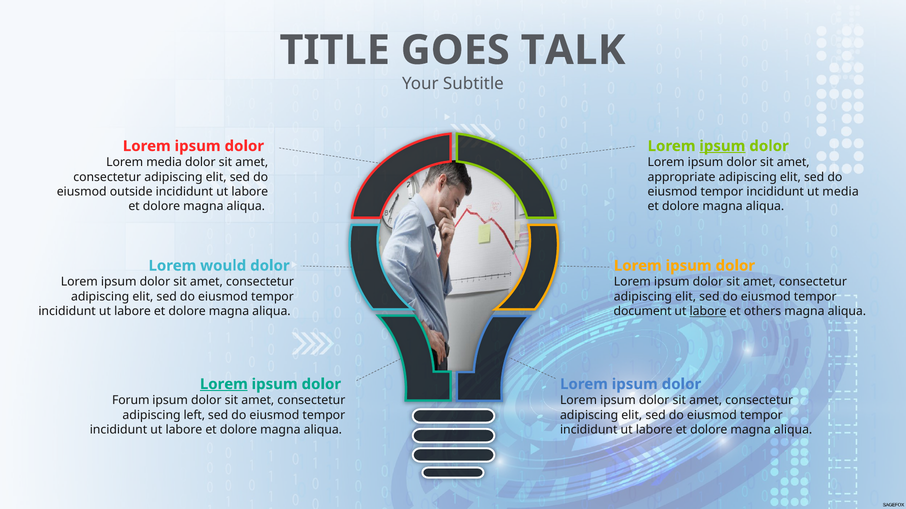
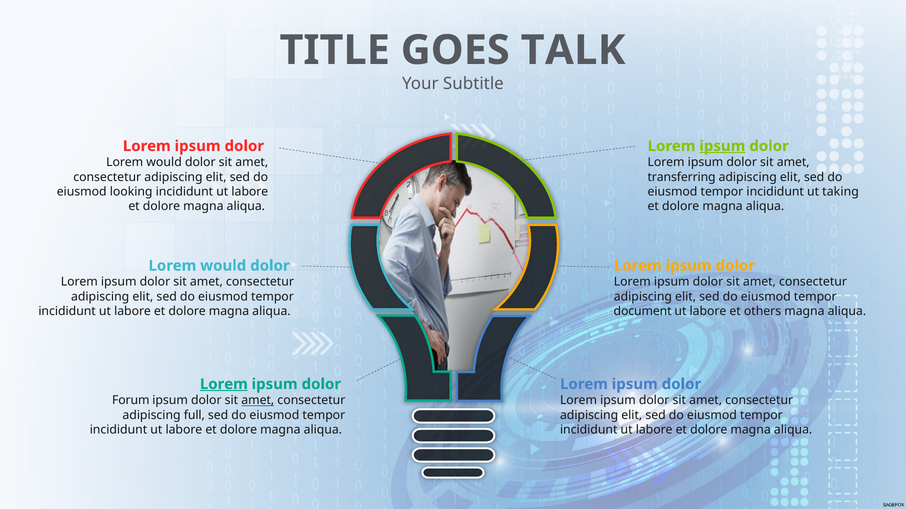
media at (164, 162): media -> would
appropriate: appropriate -> transferring
outside: outside -> looking
ut media: media -> taking
labore at (708, 312) underline: present -> none
amet at (258, 401) underline: none -> present
left: left -> full
